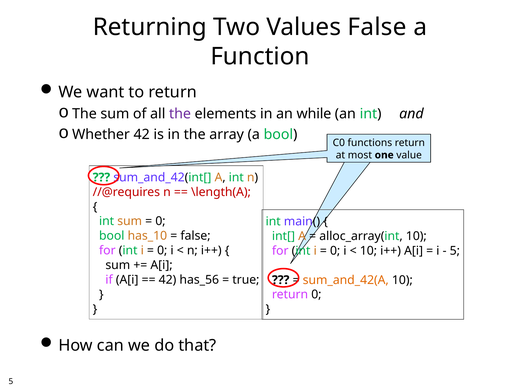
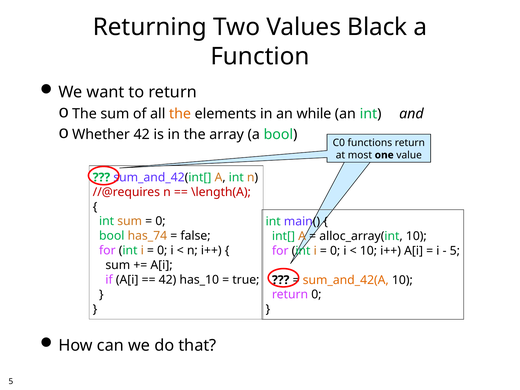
Values False: False -> Black
the at (180, 114) colour: purple -> orange
has_10: has_10 -> has_74
has_56: has_56 -> has_10
